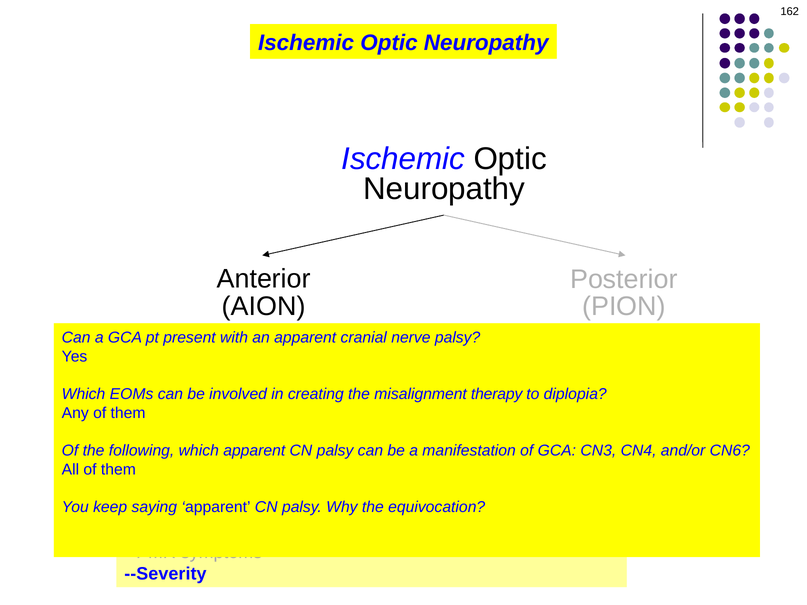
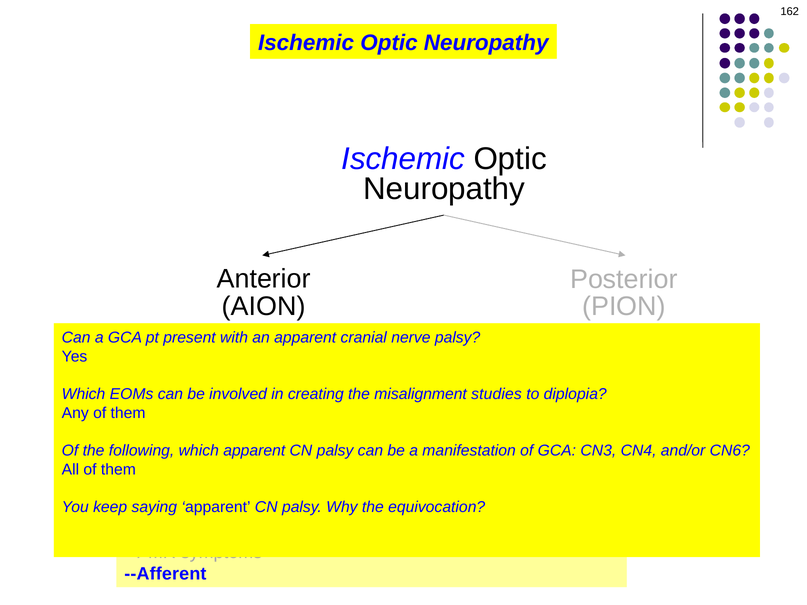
therapy: therapy -> studies
--Severity: --Severity -> --Afferent
